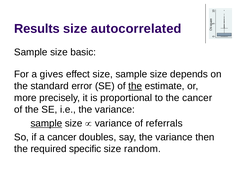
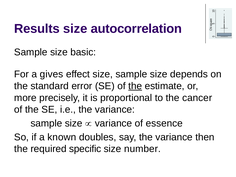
autocorrelated: autocorrelated -> autocorrelation
sample at (46, 123) underline: present -> none
referrals: referrals -> essence
a cancer: cancer -> known
random: random -> number
